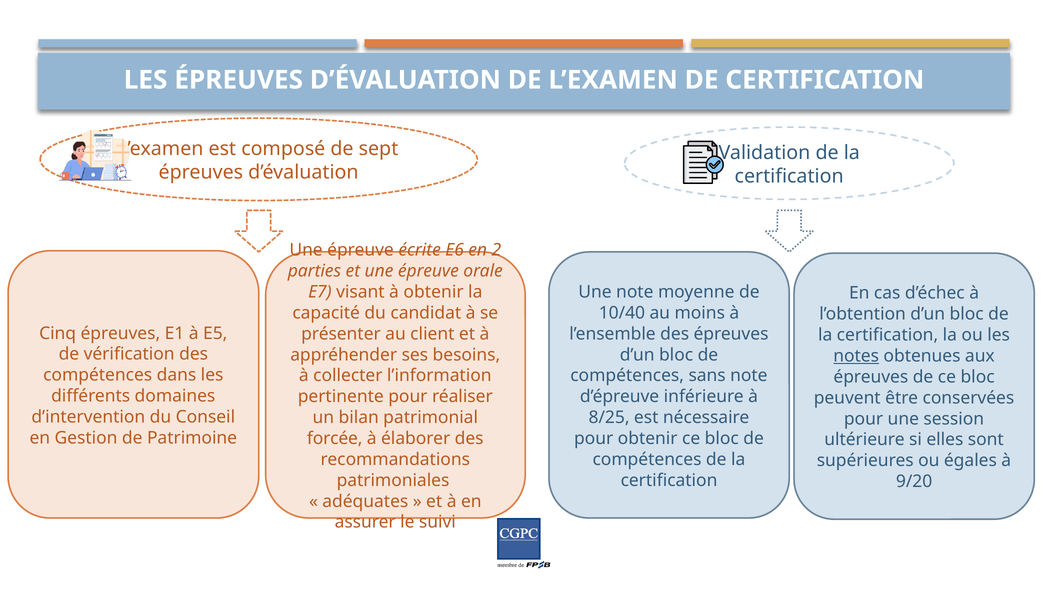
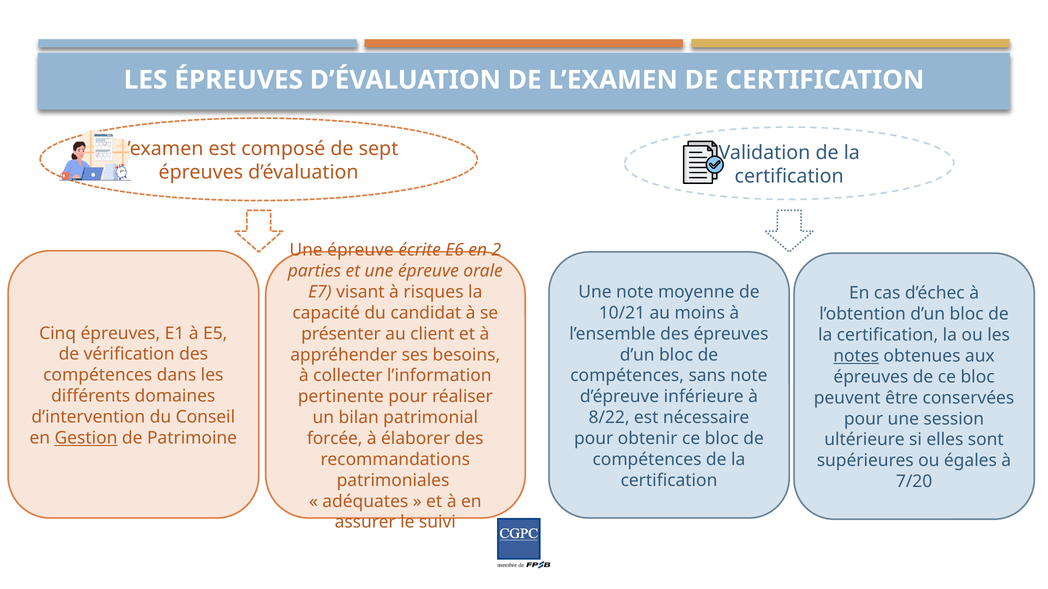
à obtenir: obtenir -> risques
10/40: 10/40 -> 10/21
8/25: 8/25 -> 8/22
Gestion underline: none -> present
9/20: 9/20 -> 7/20
